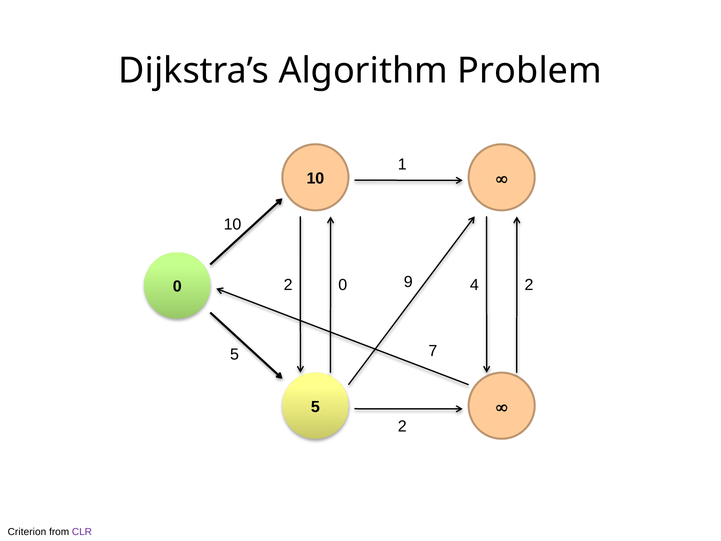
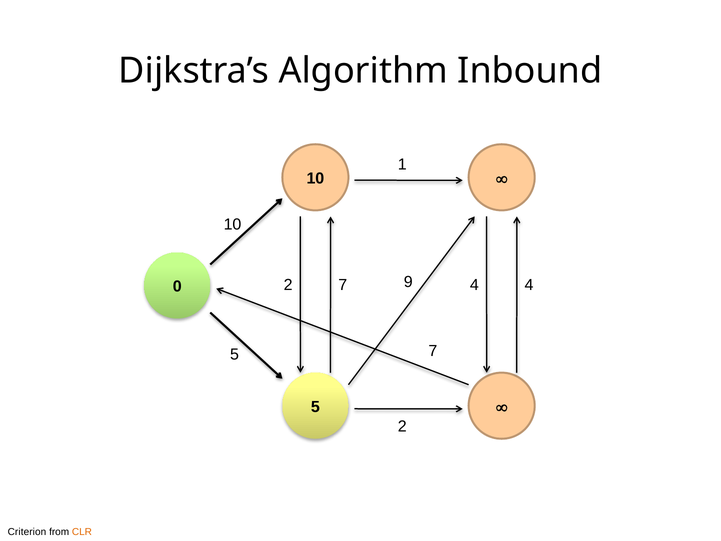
Problem: Problem -> Inbound
2 0: 0 -> 7
4 2: 2 -> 4
CLR colour: purple -> orange
